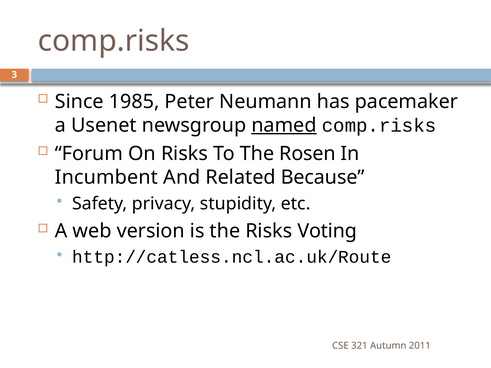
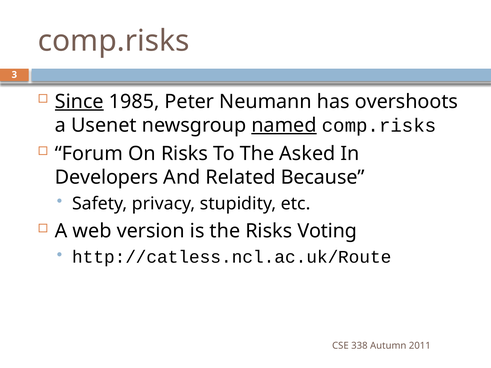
Since underline: none -> present
pacemaker: pacemaker -> overshoots
Rosen: Rosen -> Asked
Incumbent: Incumbent -> Developers
321: 321 -> 338
